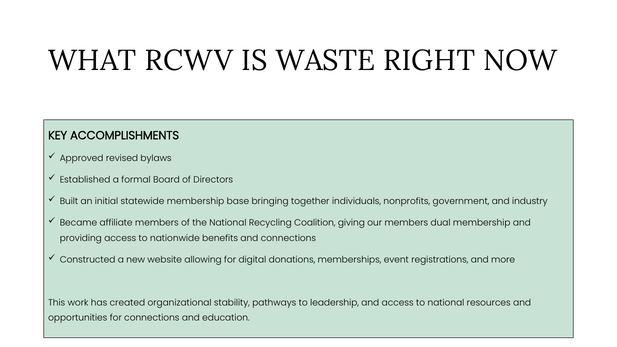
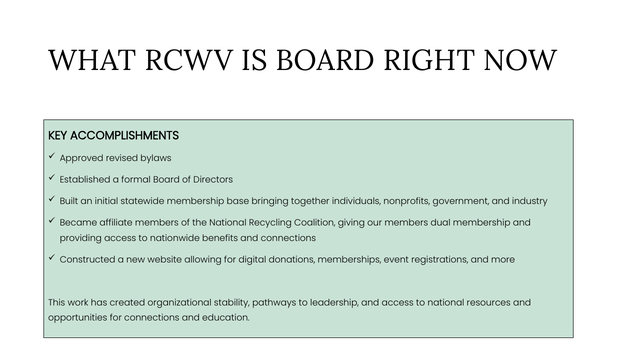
IS WASTE: WASTE -> BOARD
